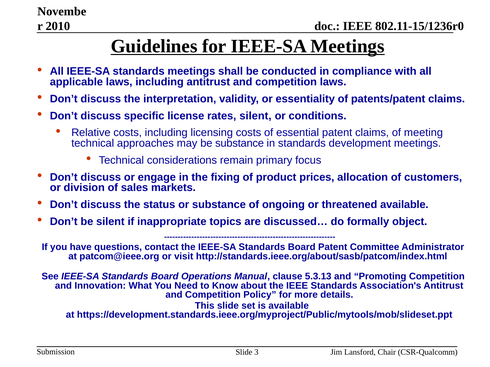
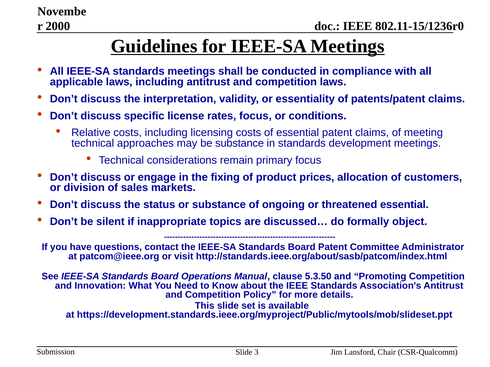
2010: 2010 -> 2000
rates silent: silent -> focus
threatened available: available -> essential
5.3.13: 5.3.13 -> 5.3.50
